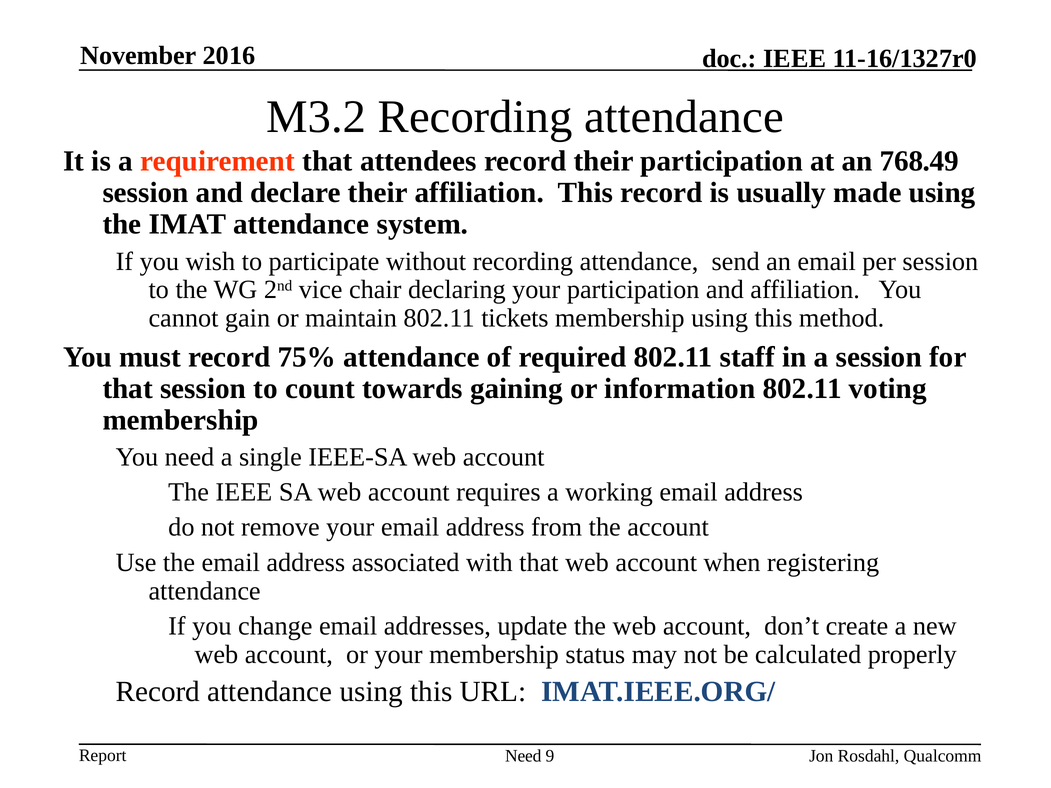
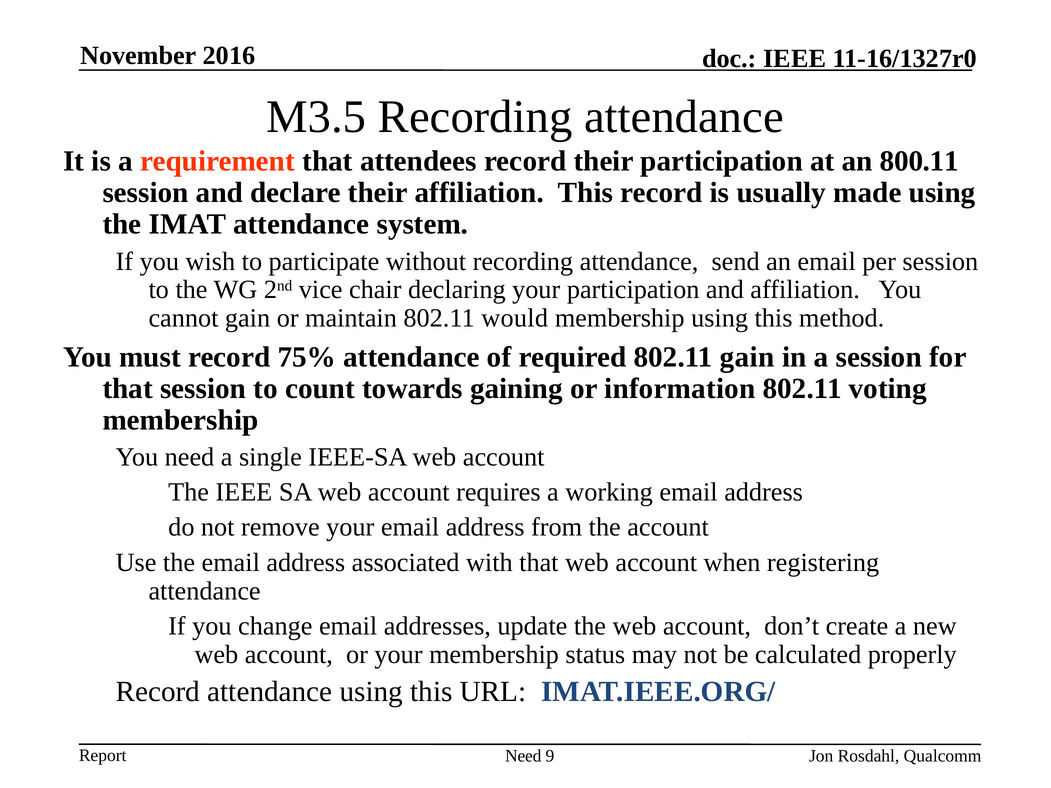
M3.2: M3.2 -> M3.5
768.49: 768.49 -> 800.11
tickets: tickets -> would
802.11 staff: staff -> gain
